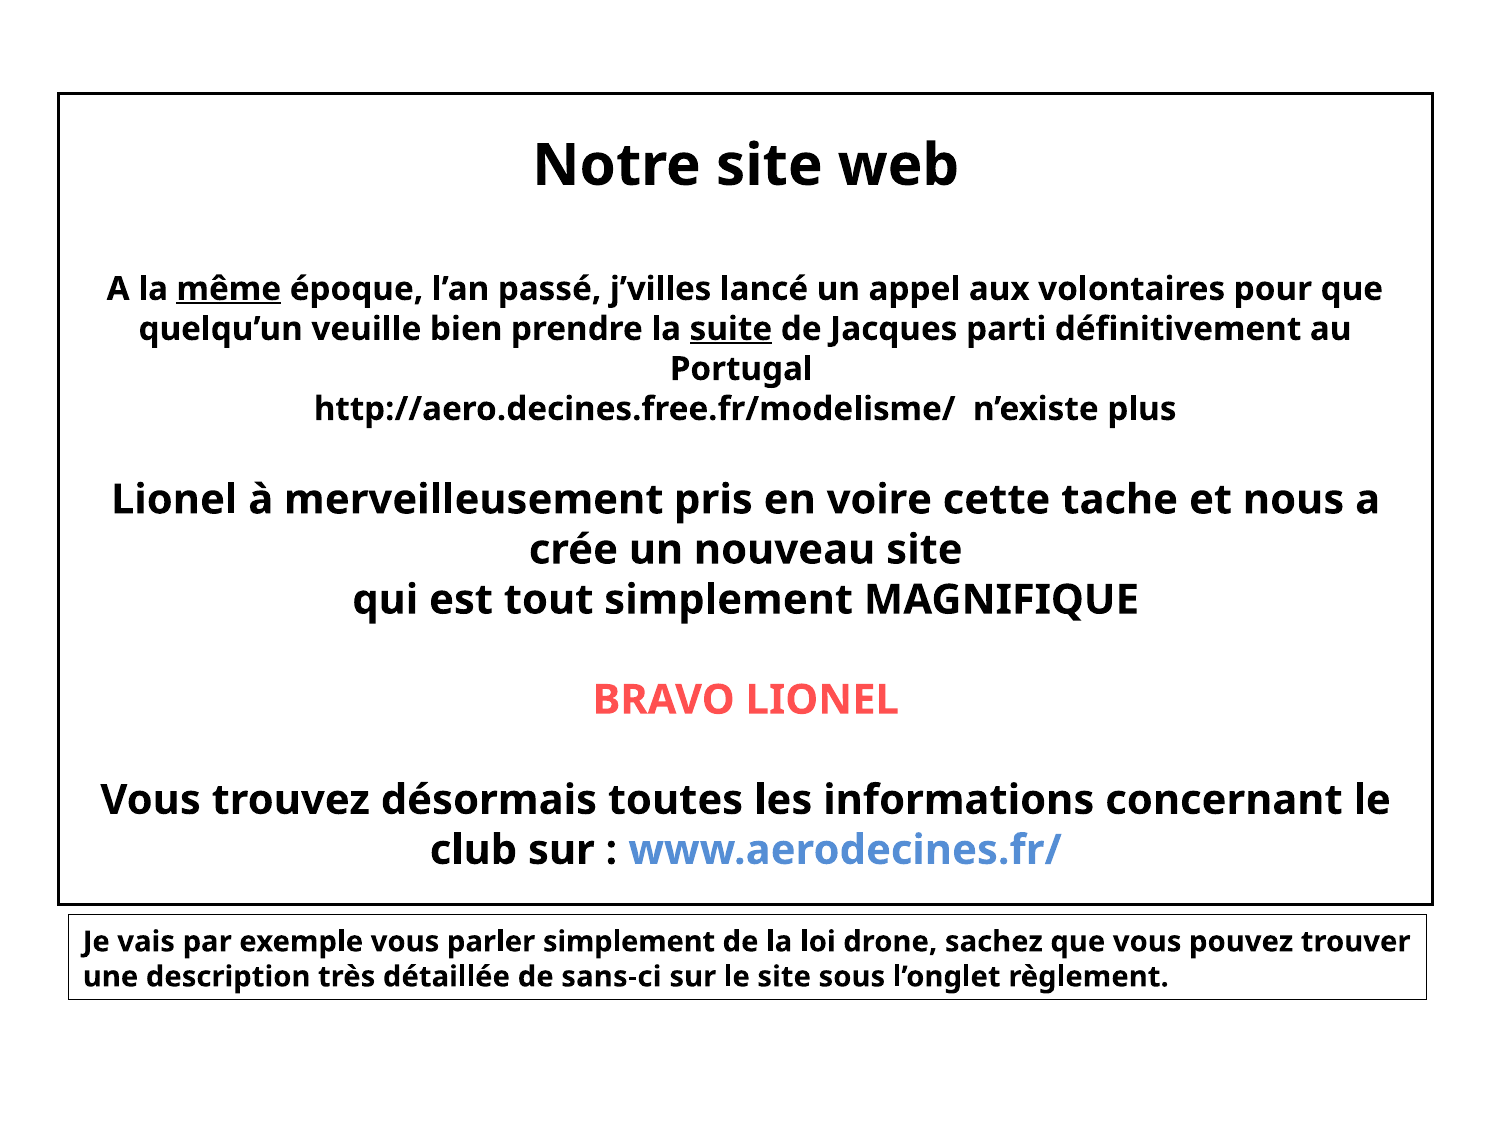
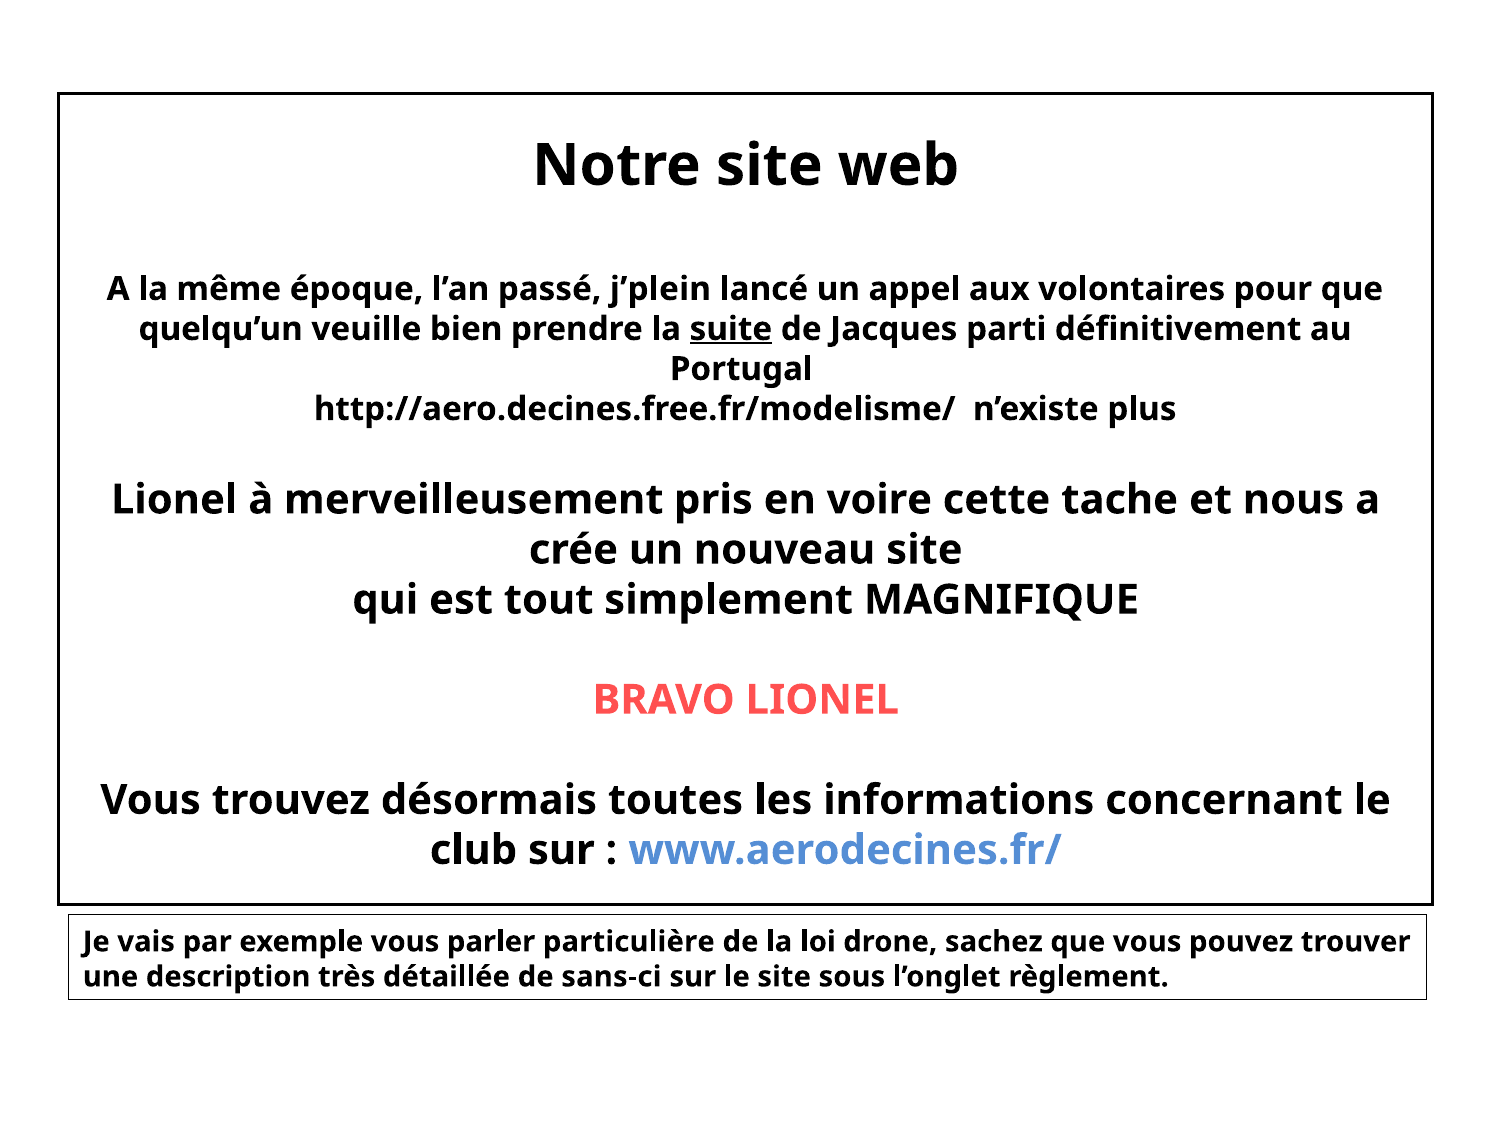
même underline: present -> none
j’villes: j’villes -> j’plein
parler simplement: simplement -> particulière
